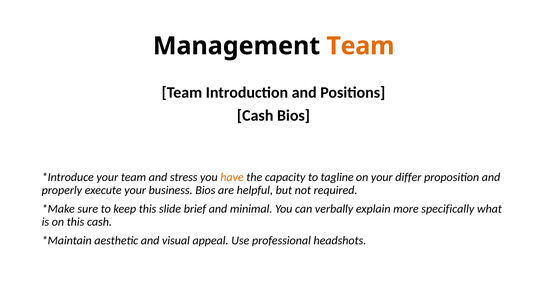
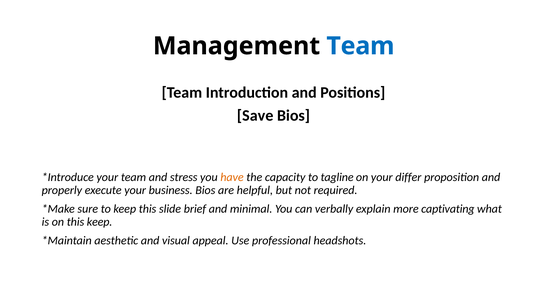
Team at (360, 46) colour: orange -> blue
Cash at (255, 115): Cash -> Save
specifically: specifically -> captivating
this cash: cash -> keep
